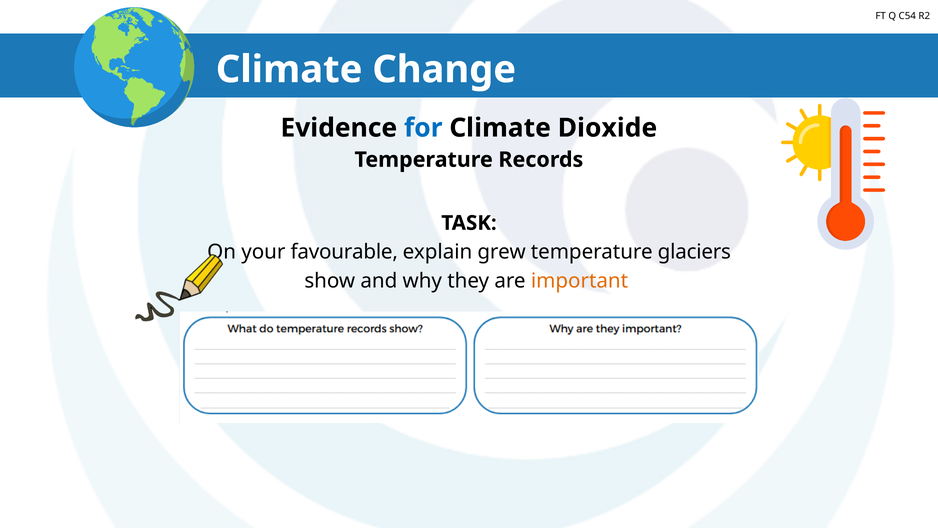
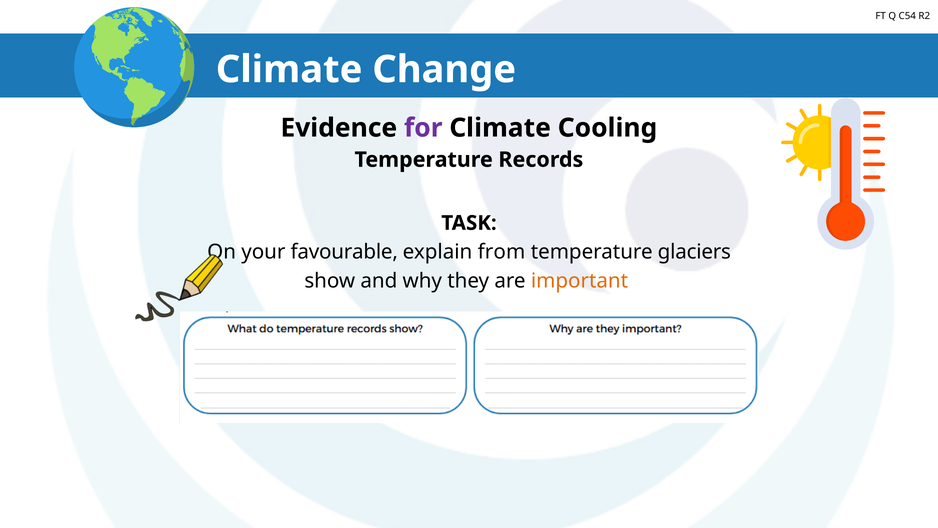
for colour: blue -> purple
Dioxide: Dioxide -> Cooling
grew: grew -> from
